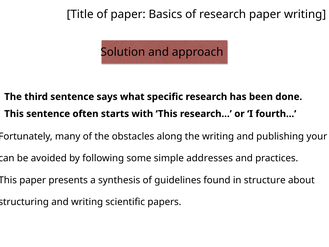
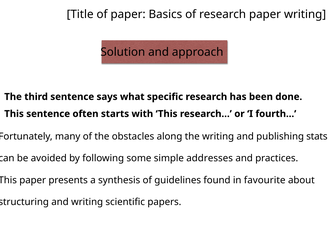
your: your -> stats
structure: structure -> favourite
